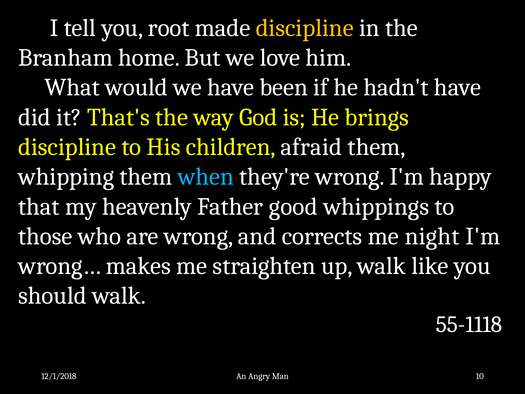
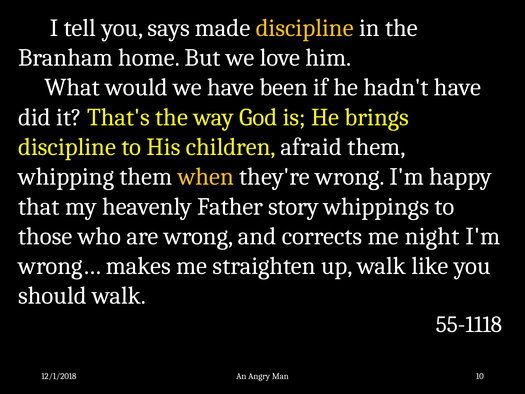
root: root -> says
when colour: light blue -> yellow
good: good -> story
